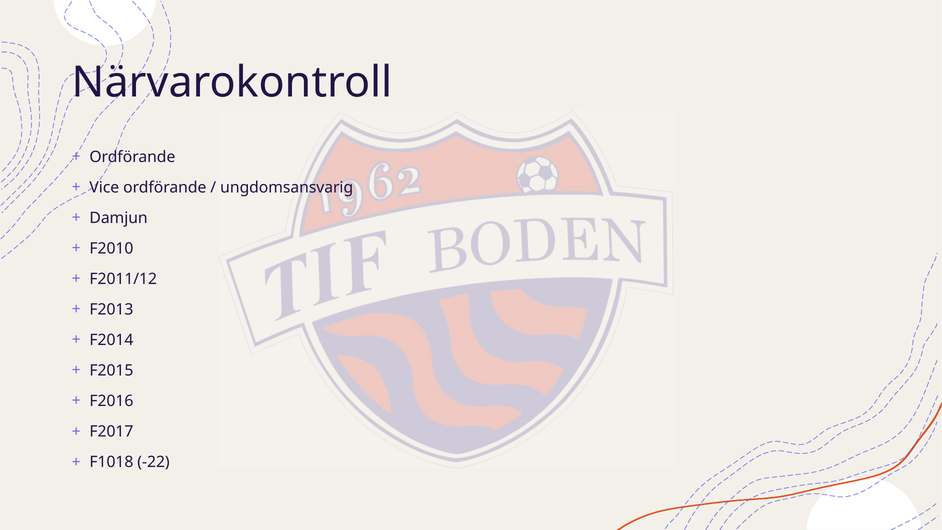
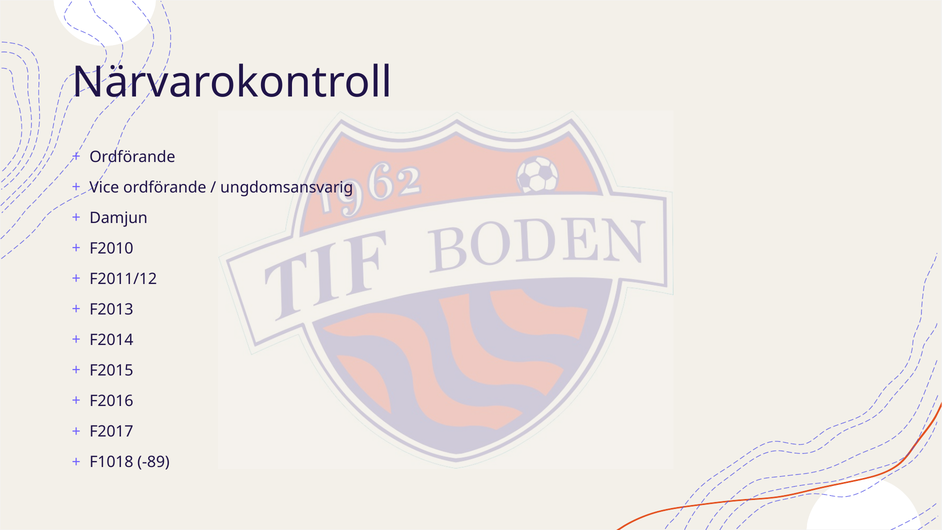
-22: -22 -> -89
